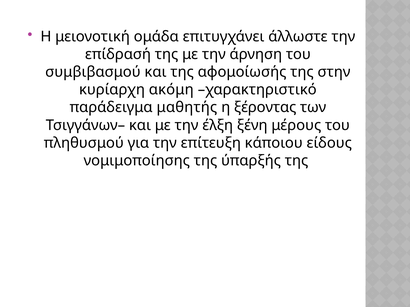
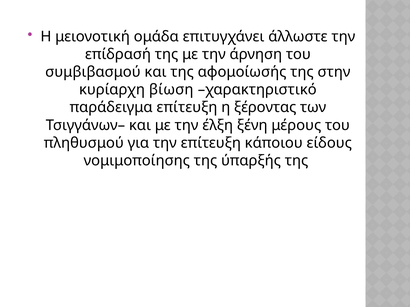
ακόμη: ακόμη -> βίωση
παράδειγμα μαθητής: μαθητής -> επίτευξη
